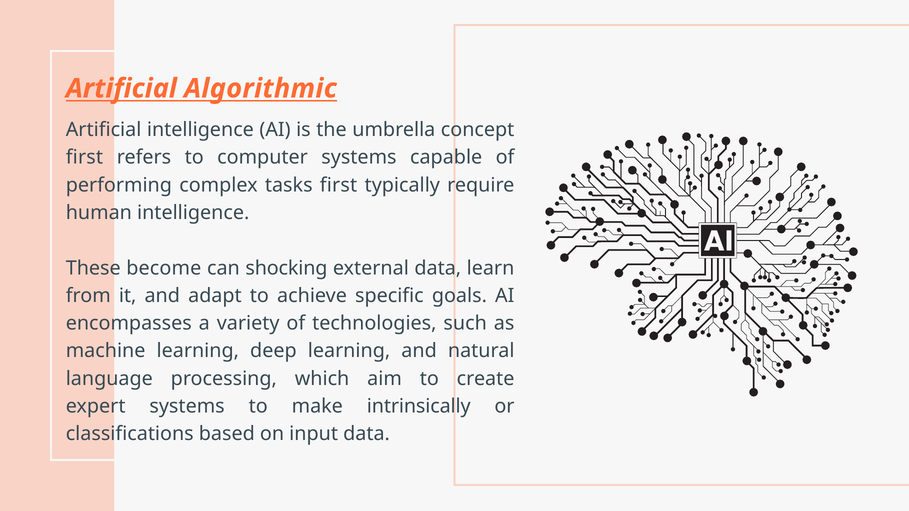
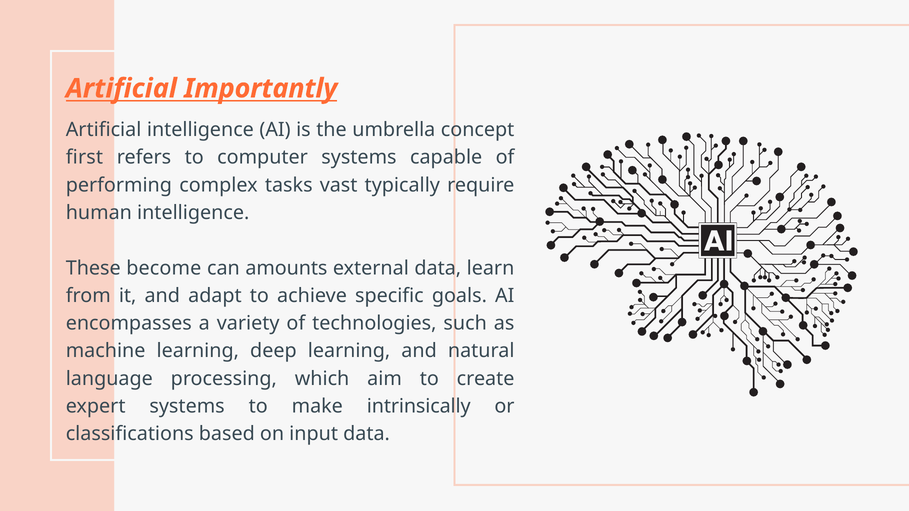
Algorithmic: Algorithmic -> Importantly
tasks first: first -> vast
shocking: shocking -> amounts
